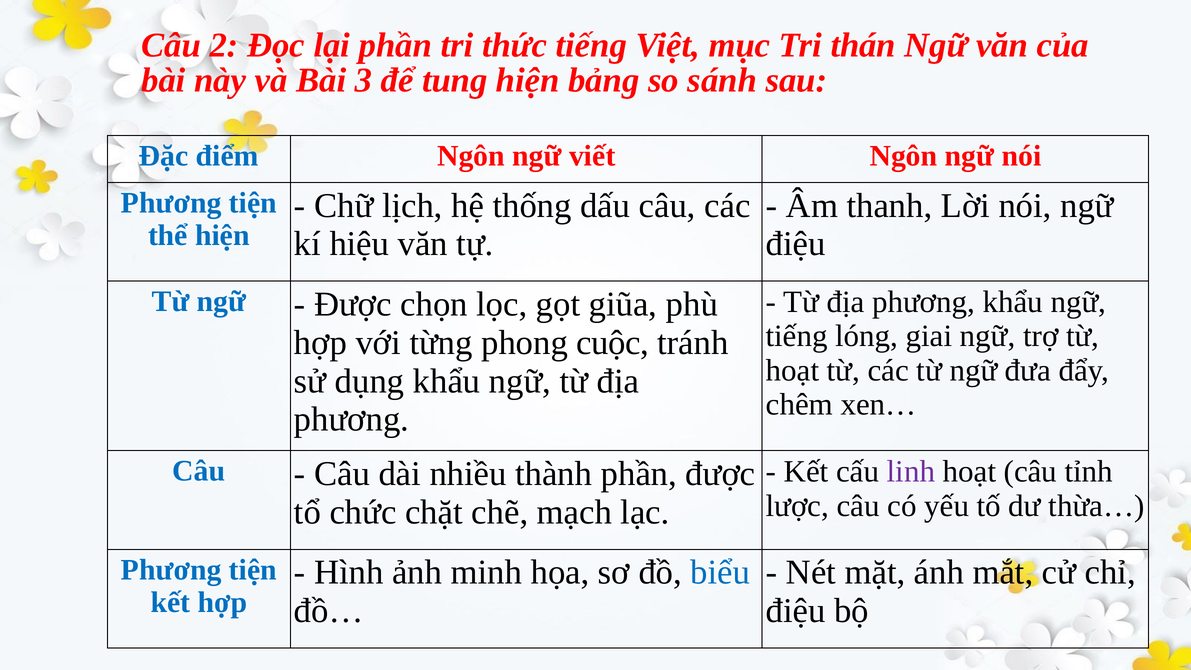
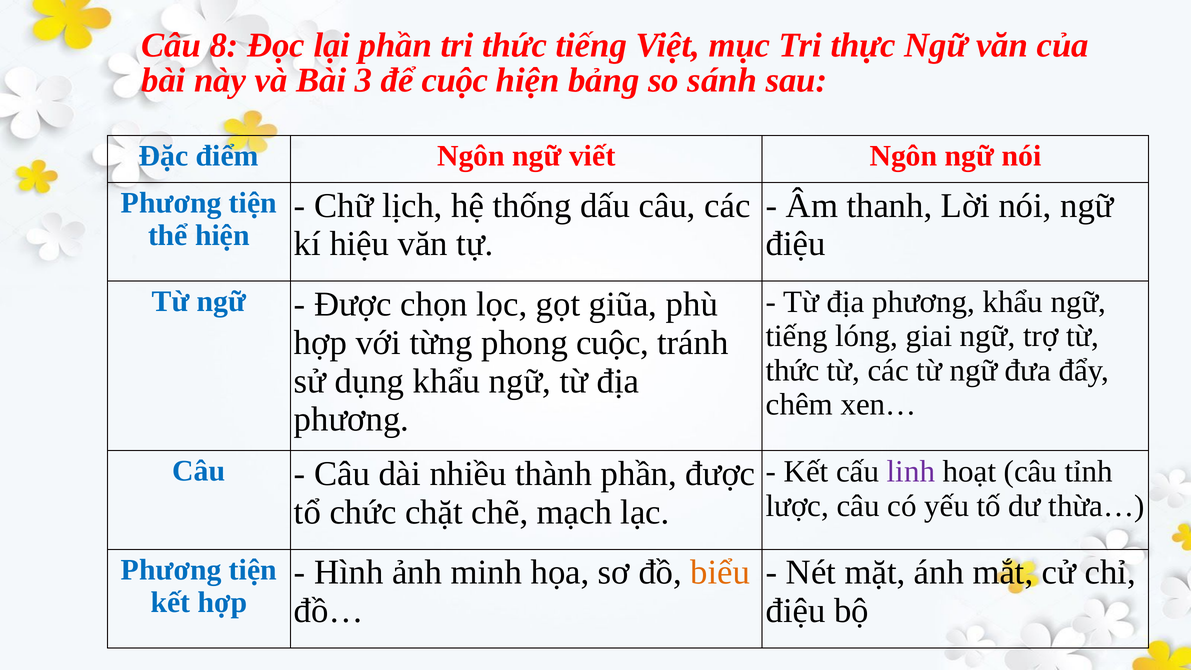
2: 2 -> 8
thán: thán -> thực
để tung: tung -> cuộc
hoạt at (792, 370): hoạt -> thức
biểu colour: blue -> orange
